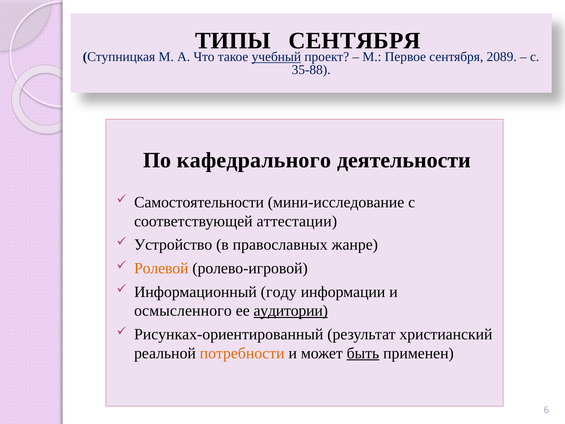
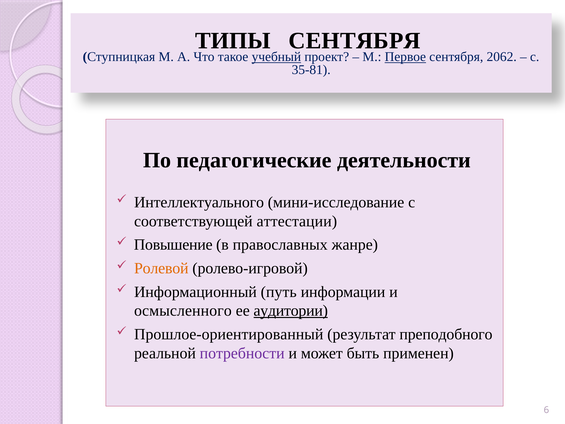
Первое underline: none -> present
2089: 2089 -> 2062
35-88: 35-88 -> 35-81
кафедрального: кафедрального -> педагогические
Самостоятельности: Самостоятельности -> Интеллектуального
Устройство: Устройство -> Повышение
году: году -> путь
Рисунках-ориентированный: Рисунках-ориентированный -> Прошлое-ориентированный
христианский: христианский -> преподобного
потребности colour: orange -> purple
быть underline: present -> none
